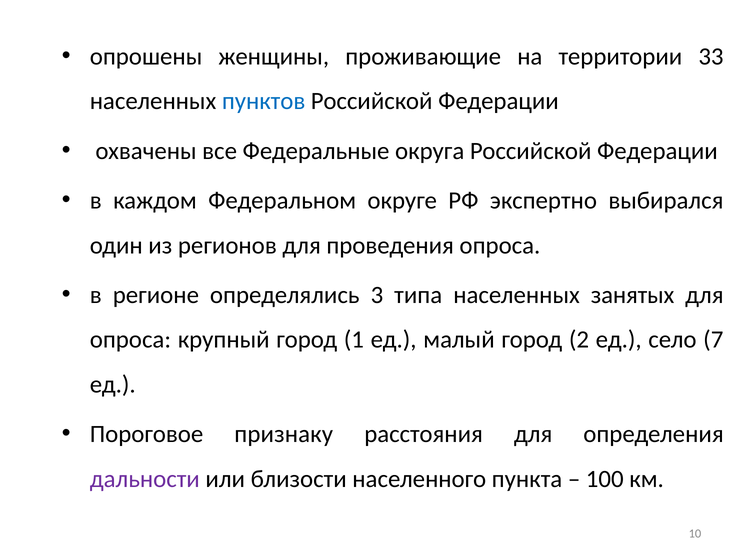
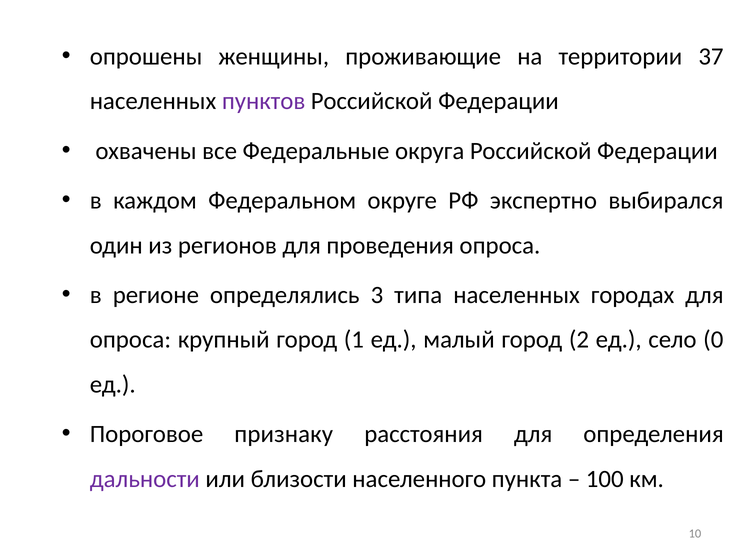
33: 33 -> 37
пунктов colour: blue -> purple
занятых: занятых -> городах
7: 7 -> 0
